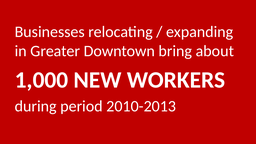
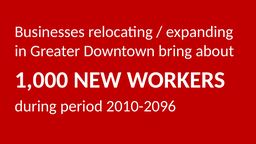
2010-2013: 2010-2013 -> 2010-2096
